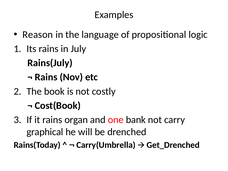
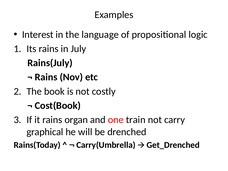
Reason: Reason -> Interest
bank: bank -> train
